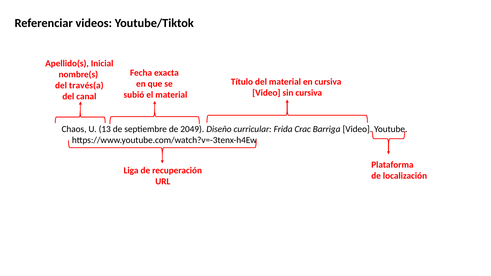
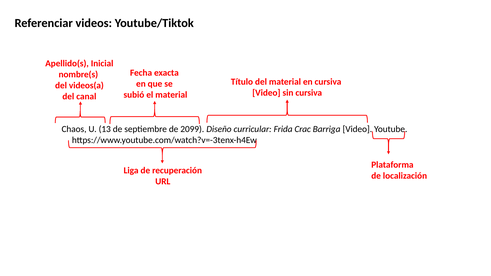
través(a: través(a -> videos(a
2049: 2049 -> 2099
